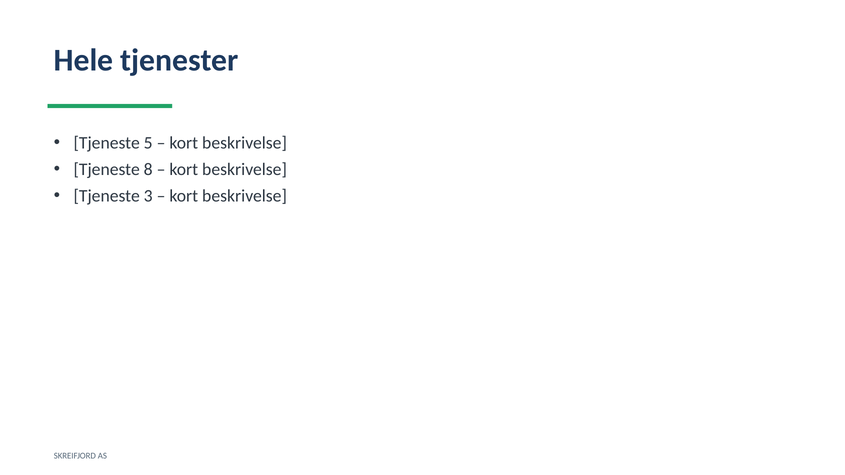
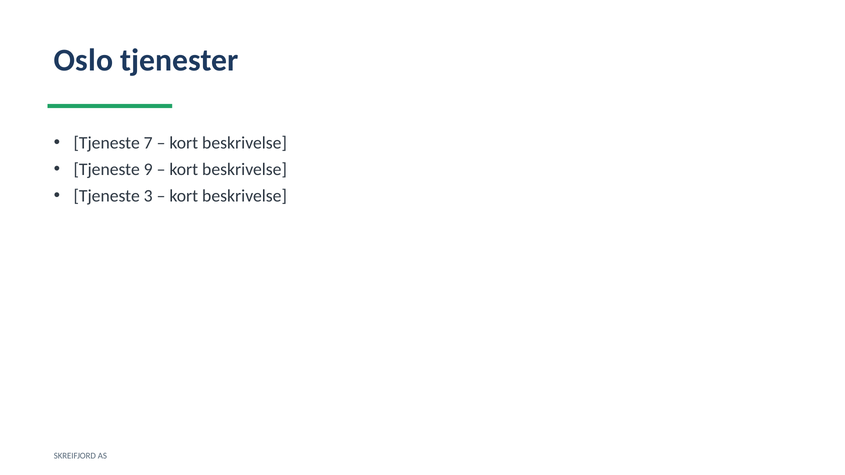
Hele: Hele -> Oslo
5: 5 -> 7
8: 8 -> 9
